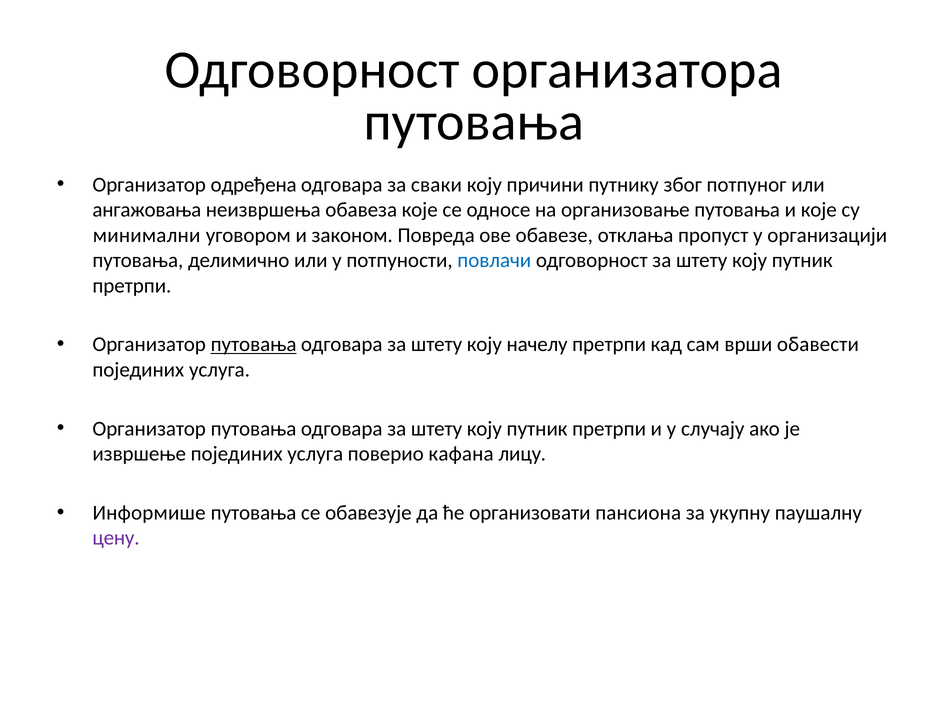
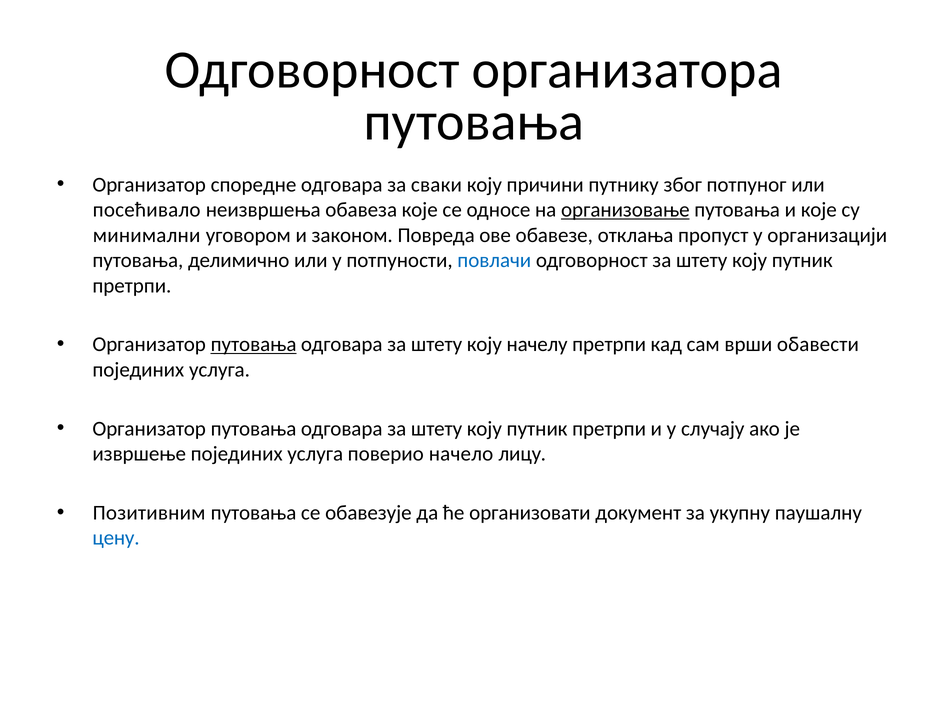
одређена: одређена -> споредне
ангажовања: ангажовања -> посећивало
организовање underline: none -> present
кафана: кафана -> начело
Информише: Информише -> Позитивним
пансиона: пансиона -> документ
цену colour: purple -> blue
